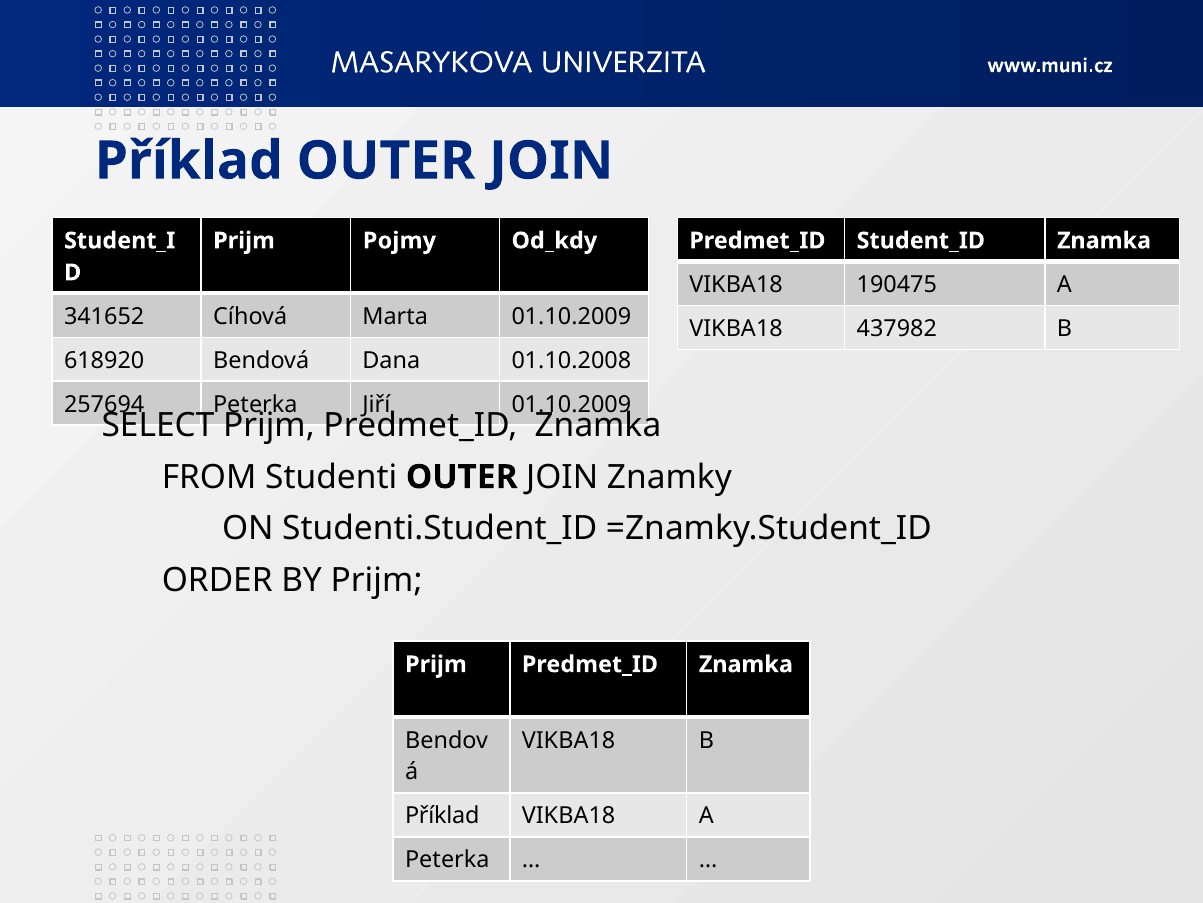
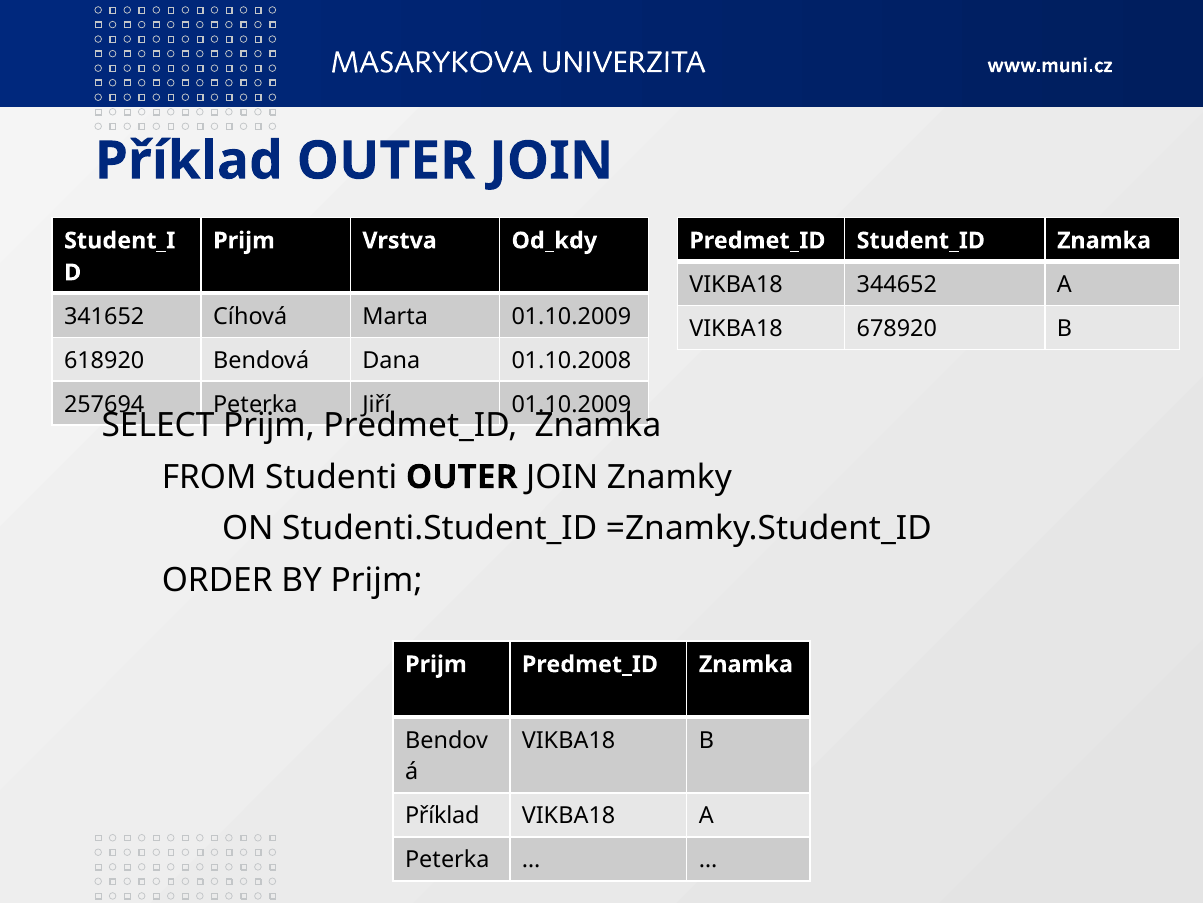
Pojmy: Pojmy -> Vrstva
190475: 190475 -> 344652
437982: 437982 -> 678920
